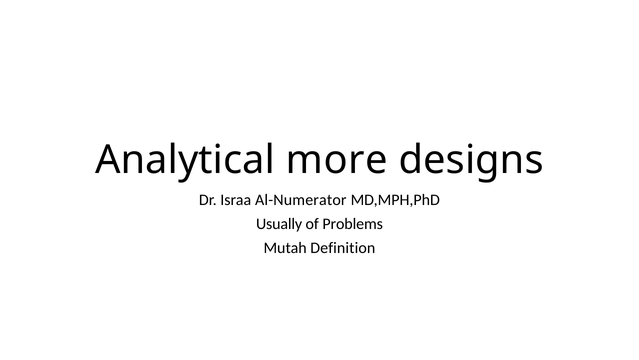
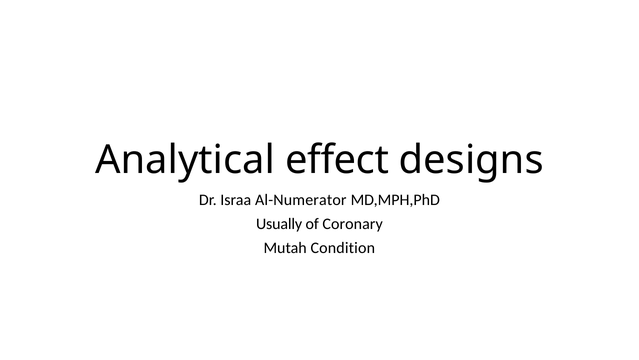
more: more -> effect
Problems: Problems -> Coronary
Definition: Definition -> Condition
